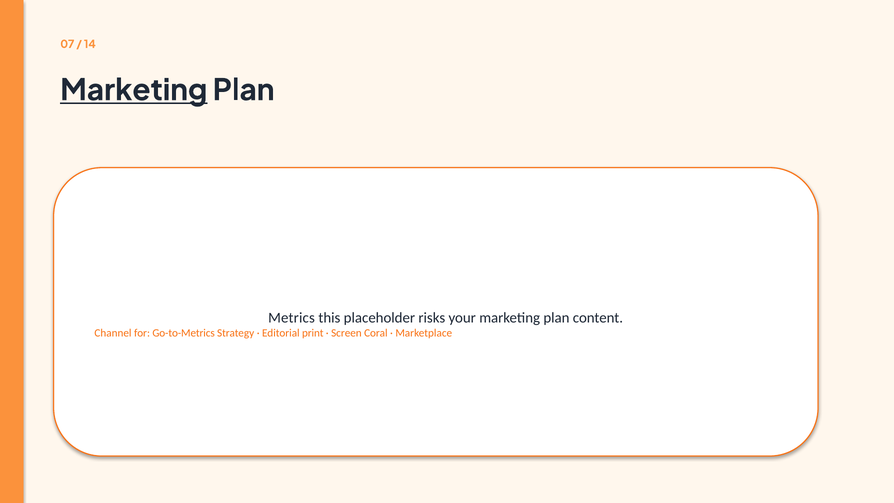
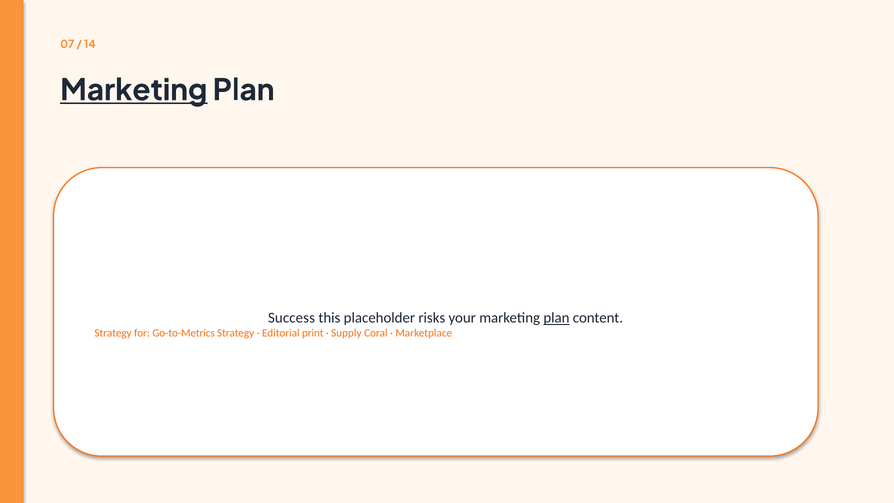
Metrics: Metrics -> Success
plan at (556, 318) underline: none -> present
Channel at (113, 333): Channel -> Strategy
Screen: Screen -> Supply
